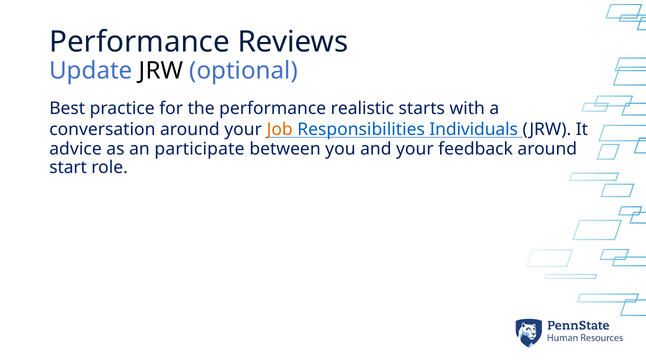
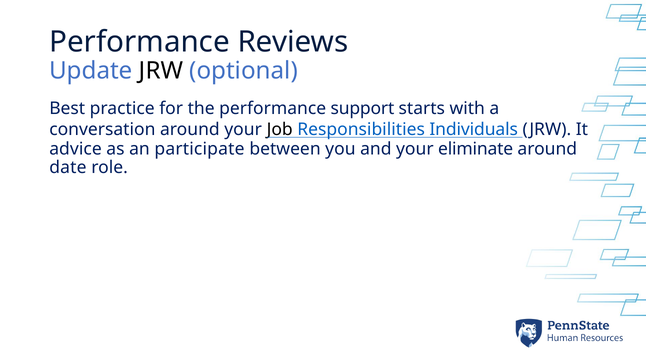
realistic: realistic -> support
Job colour: orange -> black
feedback: feedback -> eliminate
start: start -> date
